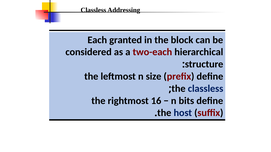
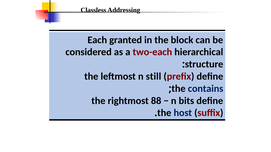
size: size -> still
the classless: classless -> contains
16: 16 -> 88
